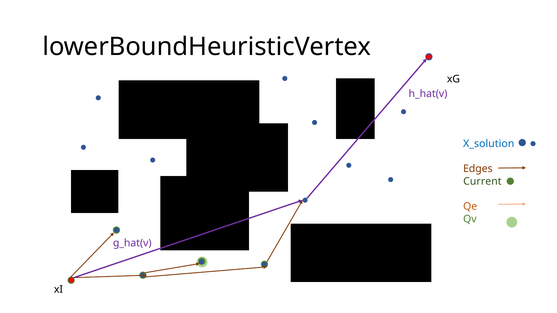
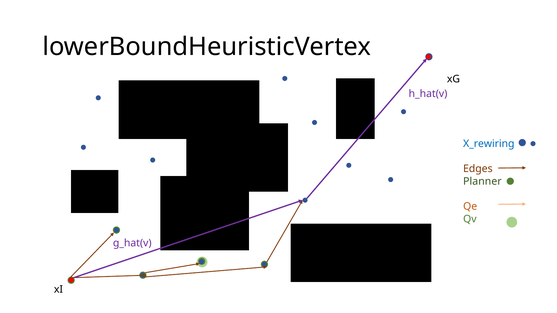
X_solution: X_solution -> X_rewiring
Current: Current -> Planner
